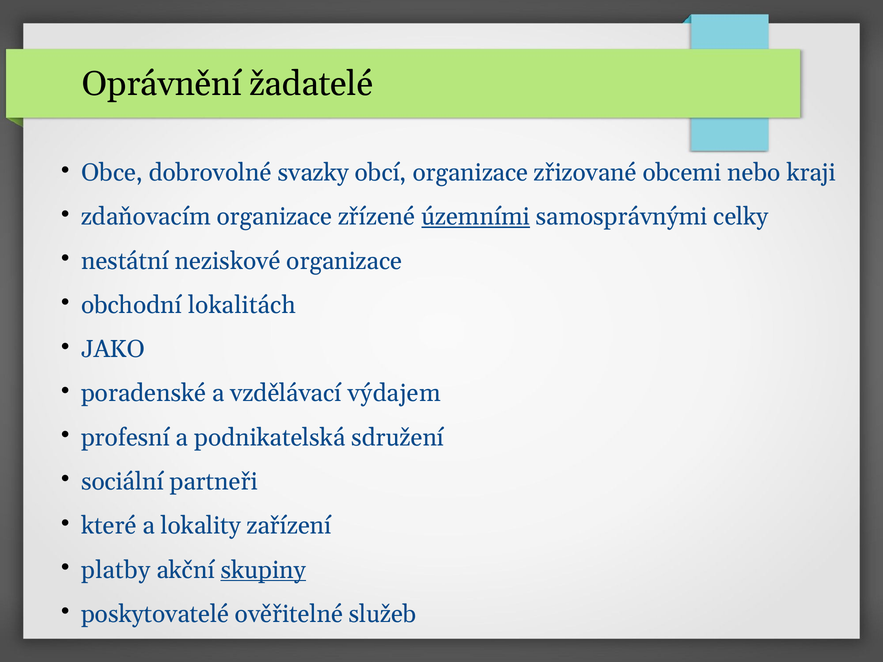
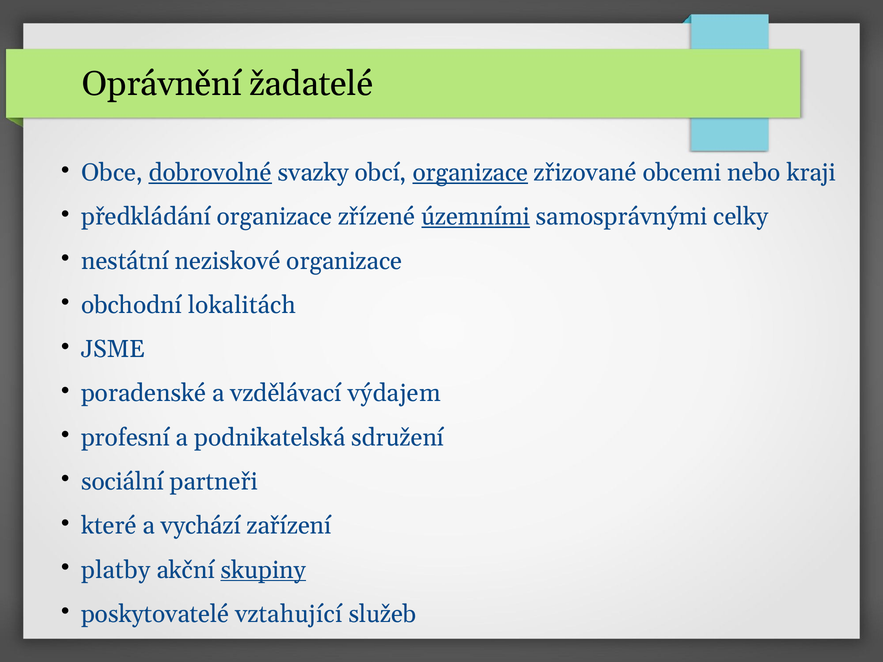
dobrovolné underline: none -> present
organizace at (470, 173) underline: none -> present
zdaňovacím: zdaňovacím -> předkládání
JAKO: JAKO -> JSME
lokality: lokality -> vychází
ověřitelné: ověřitelné -> vztahující
